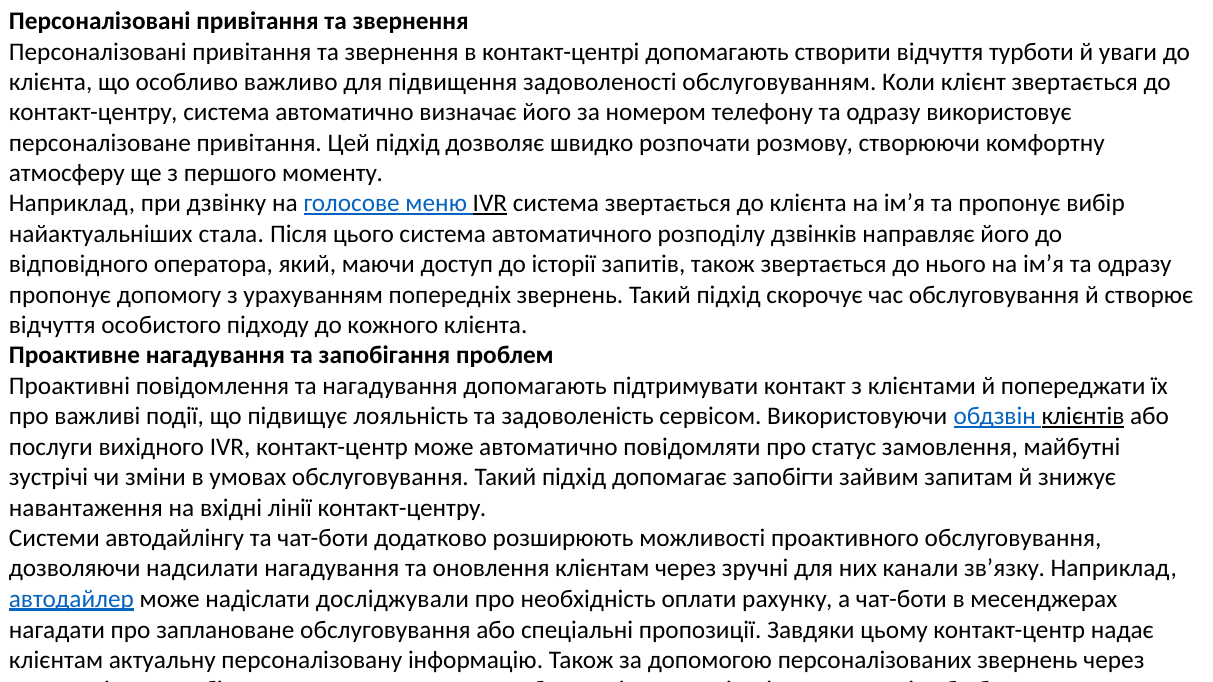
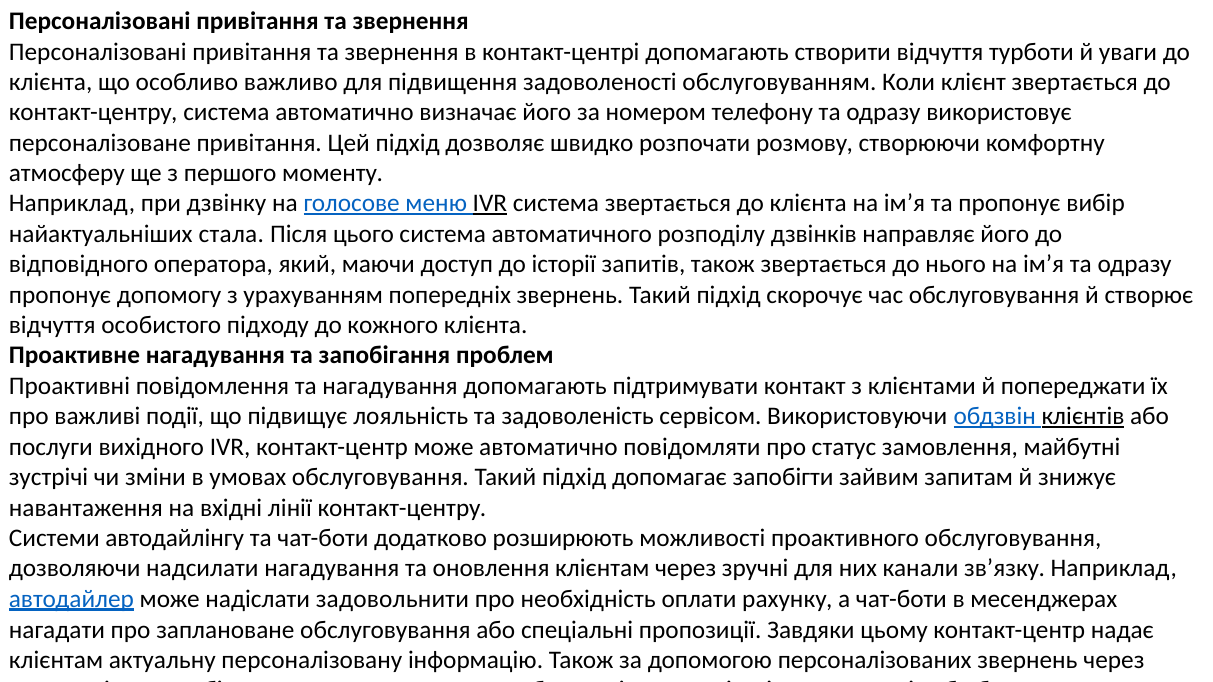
досліджували: досліджували -> задовольнити
